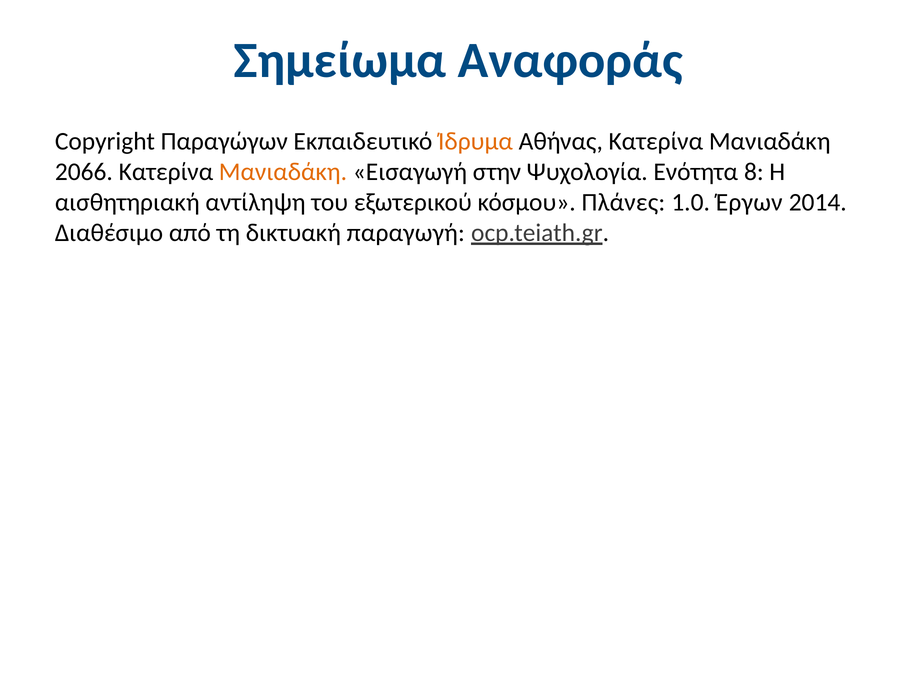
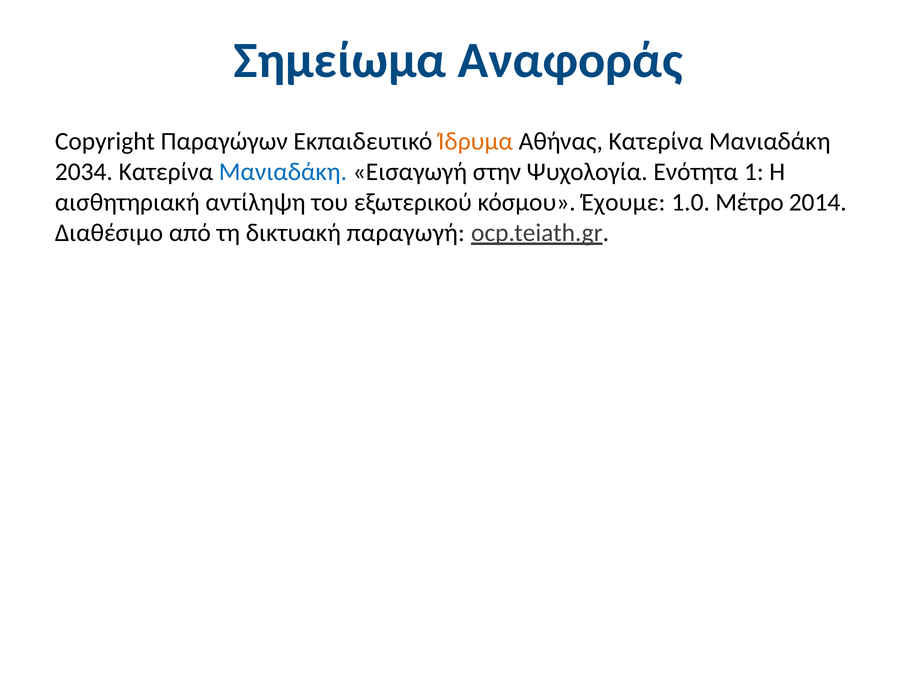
2066: 2066 -> 2034
Μανιαδάκη at (283, 172) colour: orange -> blue
8: 8 -> 1
Πλάνες: Πλάνες -> Έχουμε
Έργων: Έργων -> Μέτρο
